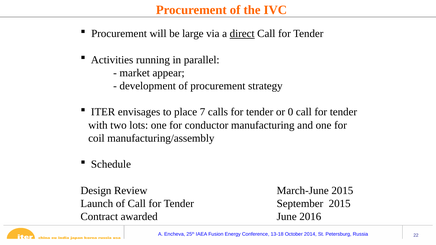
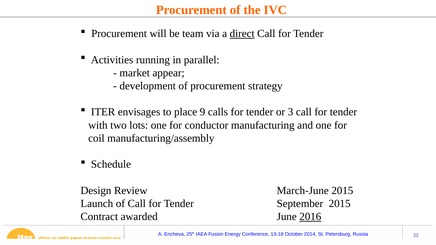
large: large -> team
7: 7 -> 9
0: 0 -> 3
2016 underline: none -> present
